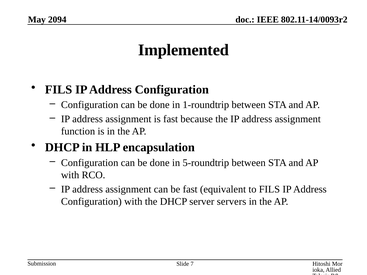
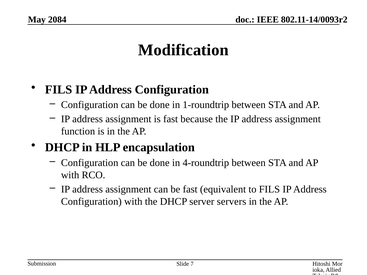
2094: 2094 -> 2084
Implemented: Implemented -> Modification
5-roundtrip: 5-roundtrip -> 4-roundtrip
